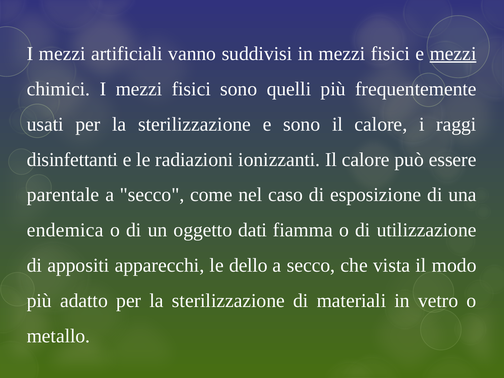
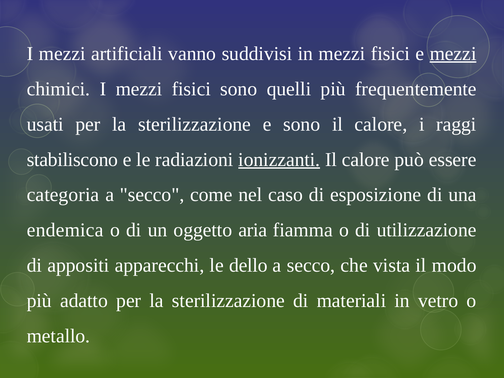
disinfettanti: disinfettanti -> stabiliscono
ionizzanti underline: none -> present
parentale: parentale -> categoria
dati: dati -> aria
